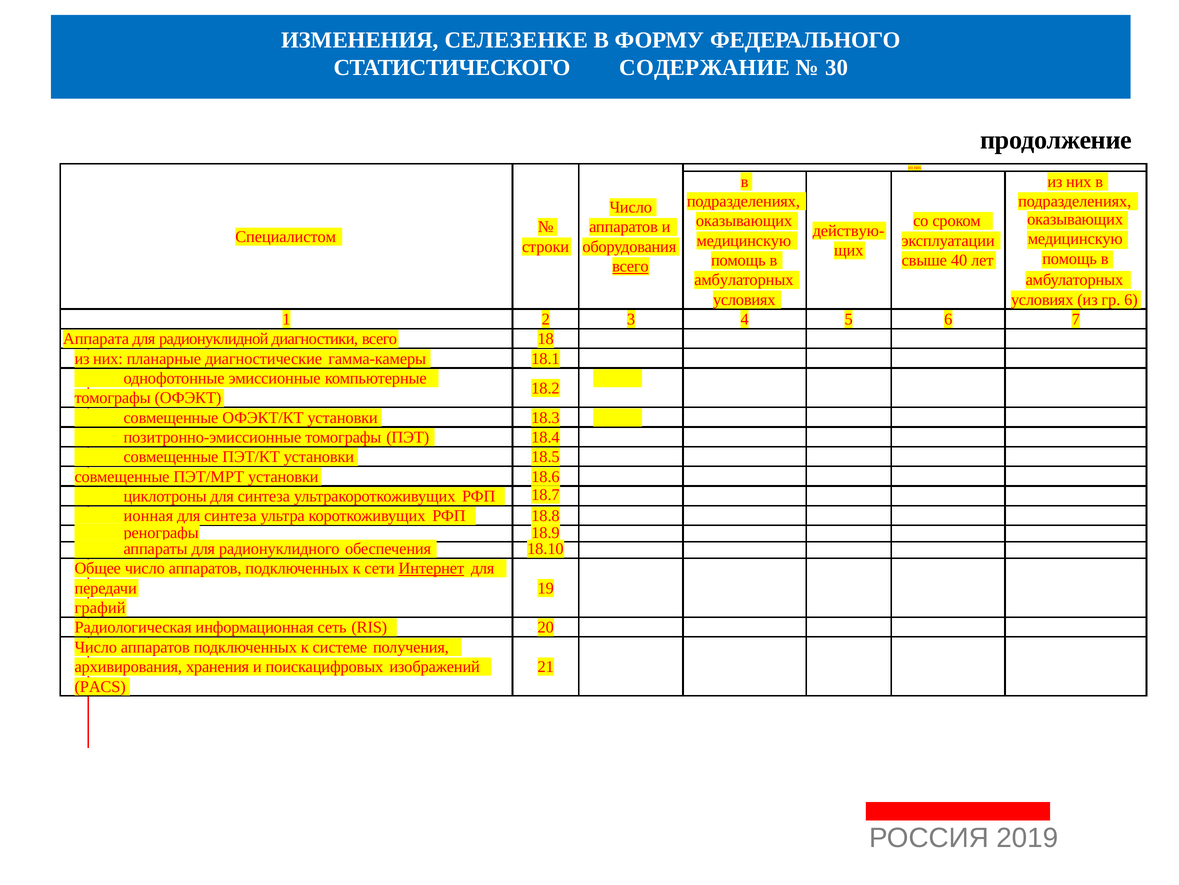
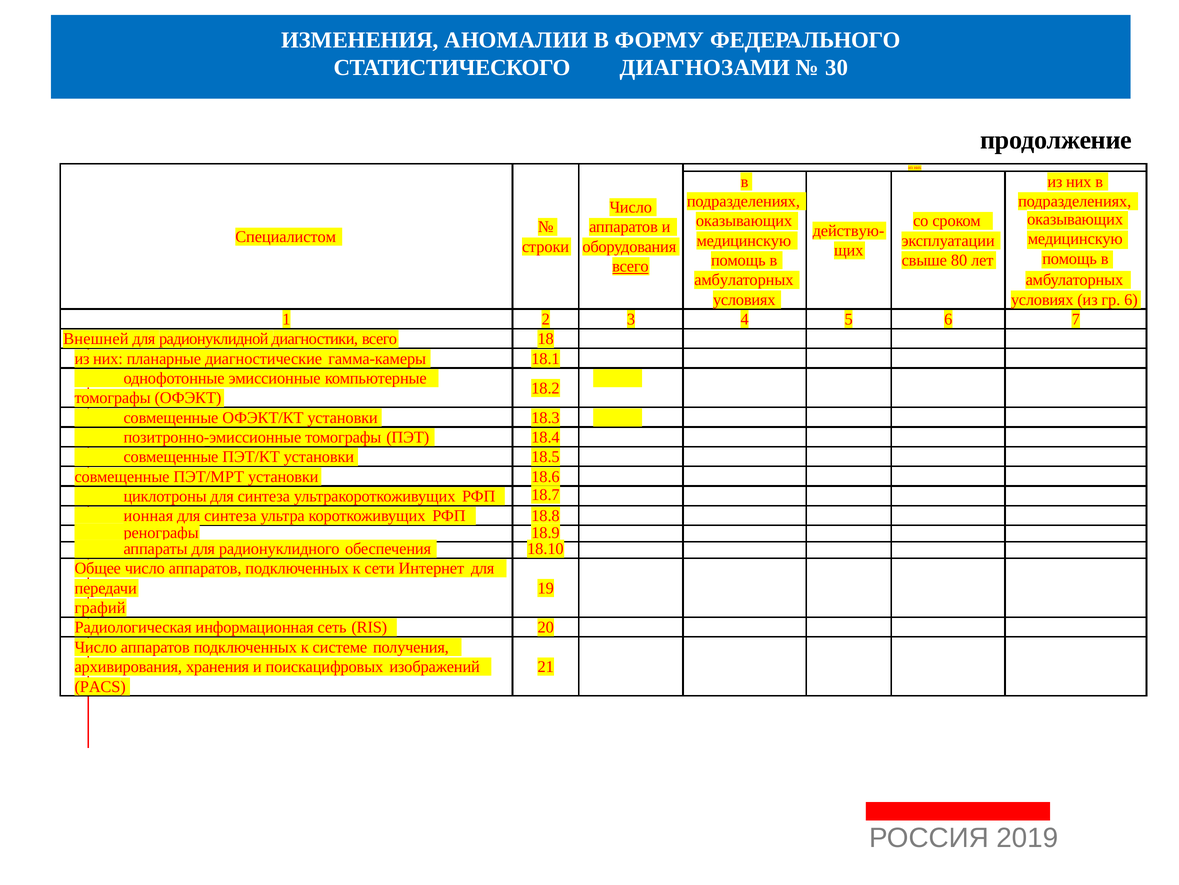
СЕЛЕЗЕНКЕ: СЕЛЕЗЕНКЕ -> АНОМАЛИИ
СОДЕРЖАНИЕ: СОДЕРЖАНИЕ -> ДИАГНОЗАМИ
40: 40 -> 80
Аппарата: Аппарата -> Внешней
Интернет underline: present -> none
